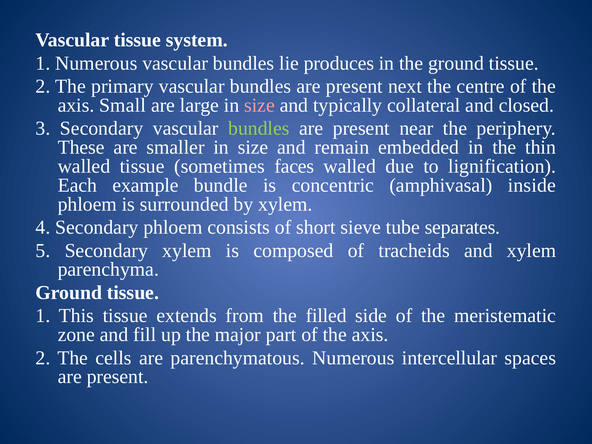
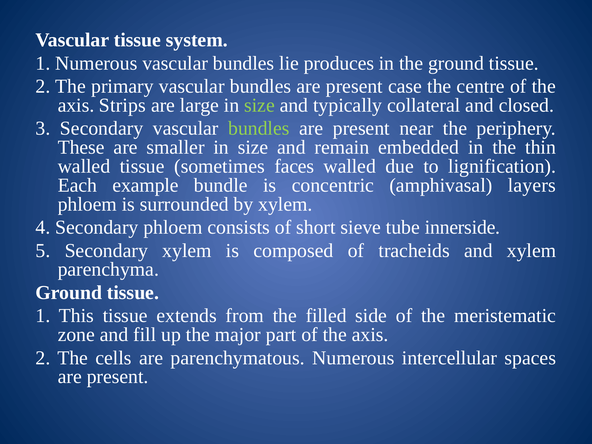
next: next -> case
Small: Small -> Strips
size at (259, 105) colour: pink -> light green
inside: inside -> layers
separates: separates -> innerside
